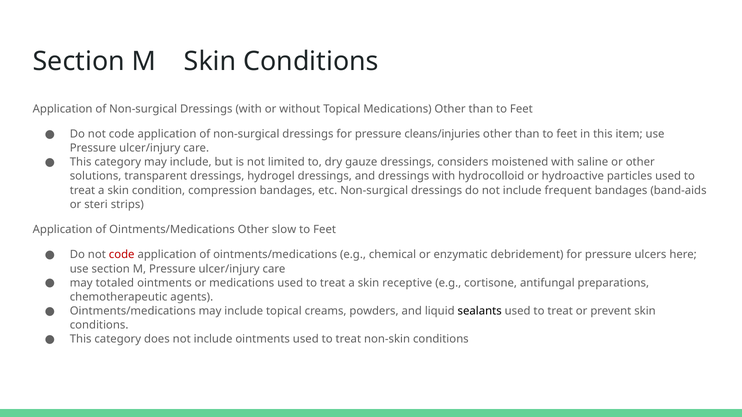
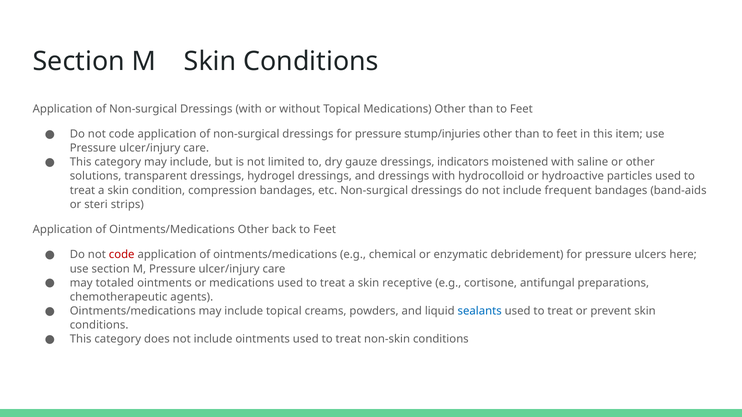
cleans/injuries: cleans/injuries -> stump/injuries
considers: considers -> indicators
slow: slow -> back
sealants colour: black -> blue
